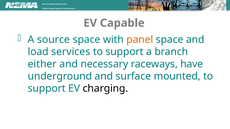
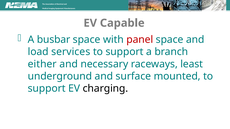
source: source -> busbar
panel colour: orange -> red
have: have -> least
